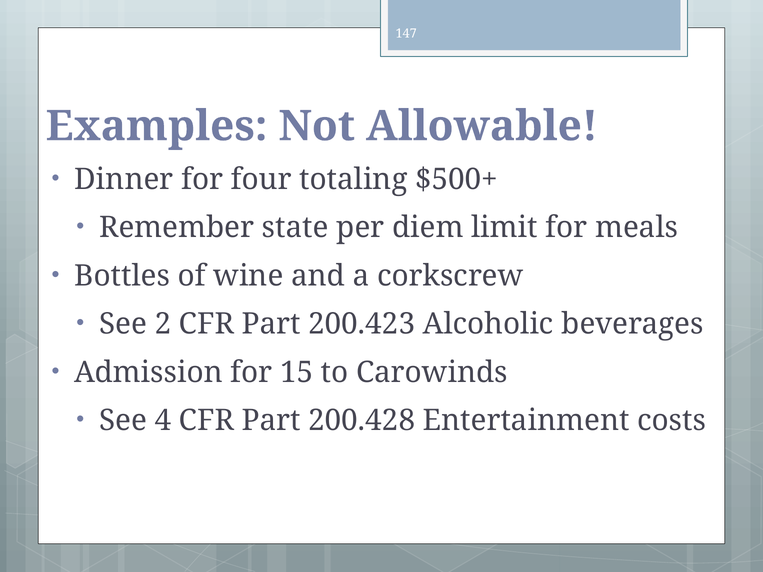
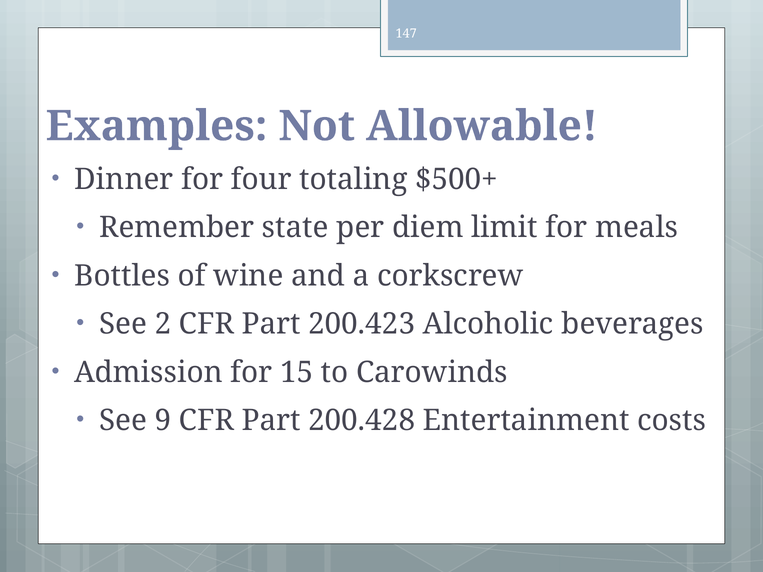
4: 4 -> 9
